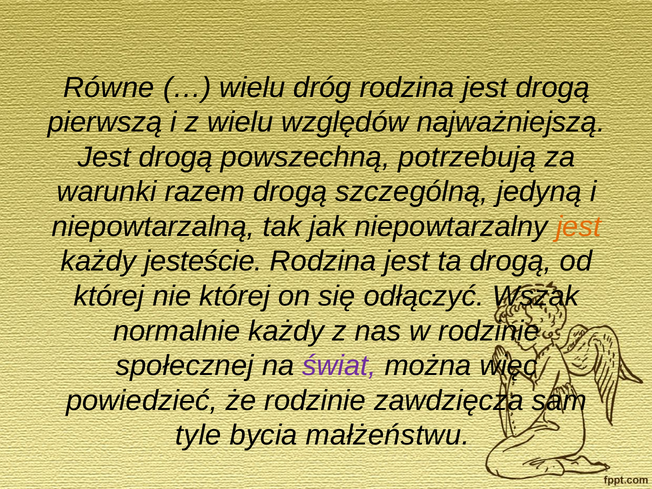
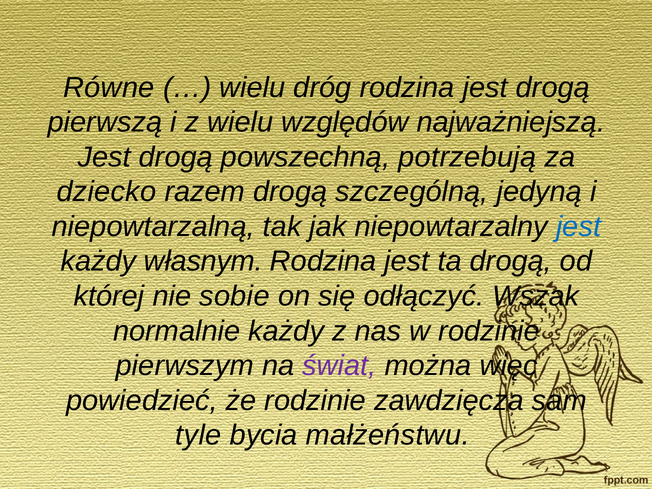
warunki: warunki -> dziecko
jest at (579, 227) colour: orange -> blue
jesteście: jesteście -> własnym
nie której: której -> sobie
społecznej: społecznej -> pierwszym
